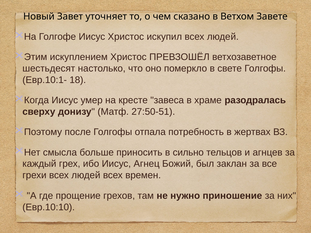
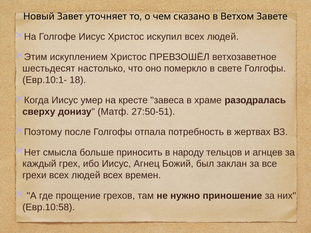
сильно: сильно -> народу
Евр.10:10: Евр.10:10 -> Евр.10:58
